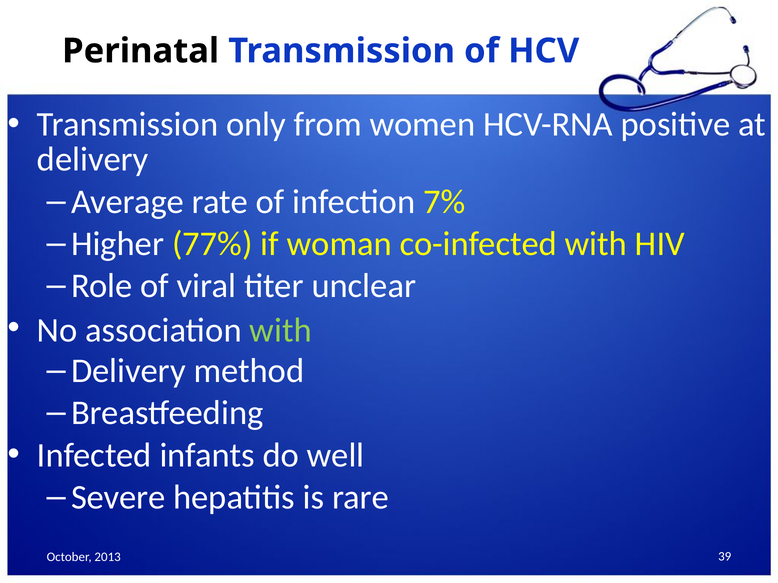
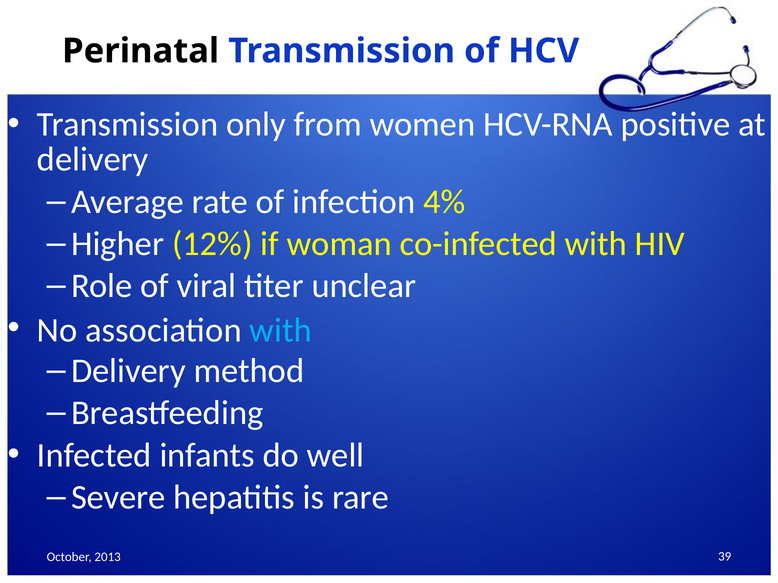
7%: 7% -> 4%
77%: 77% -> 12%
with at (281, 331) colour: light green -> light blue
